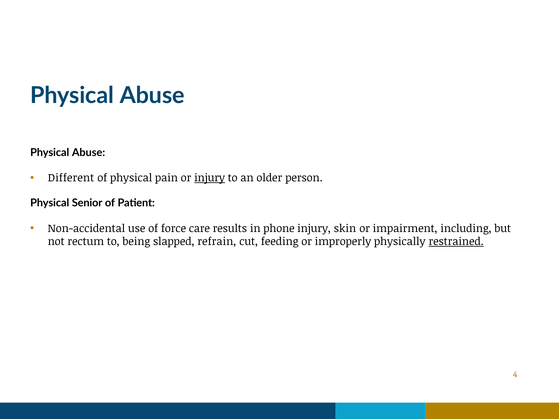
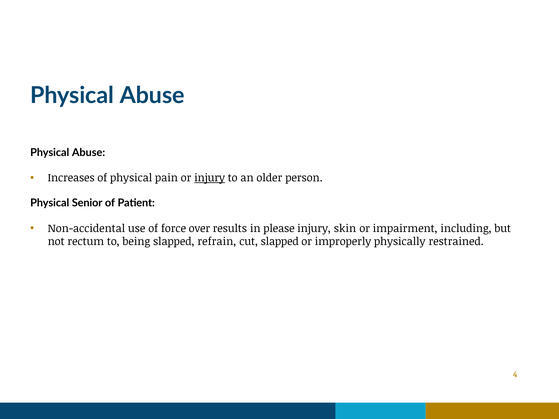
Different: Different -> Increases
care: care -> over
phone: phone -> please
cut feeding: feeding -> slapped
restrained underline: present -> none
